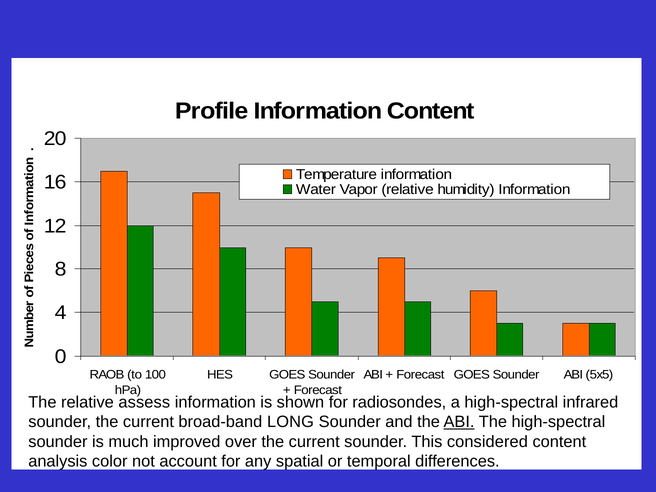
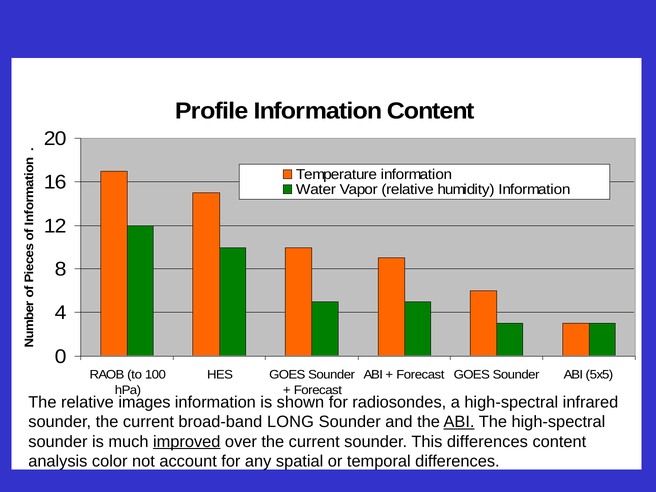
assess: assess -> images
improved underline: none -> present
This considered: considered -> differences
